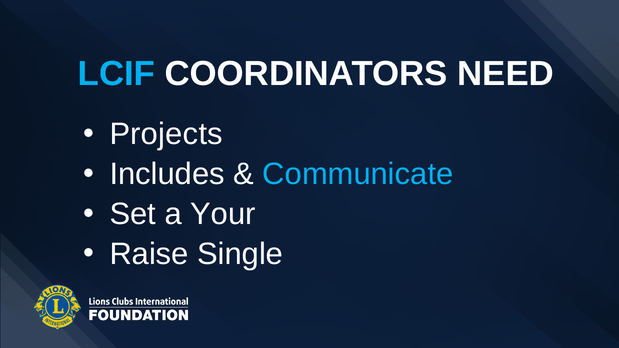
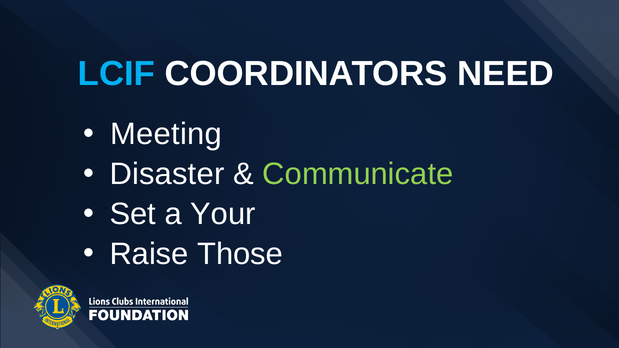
Projects: Projects -> Meeting
Includes: Includes -> Disaster
Communicate colour: light blue -> light green
Single: Single -> Those
